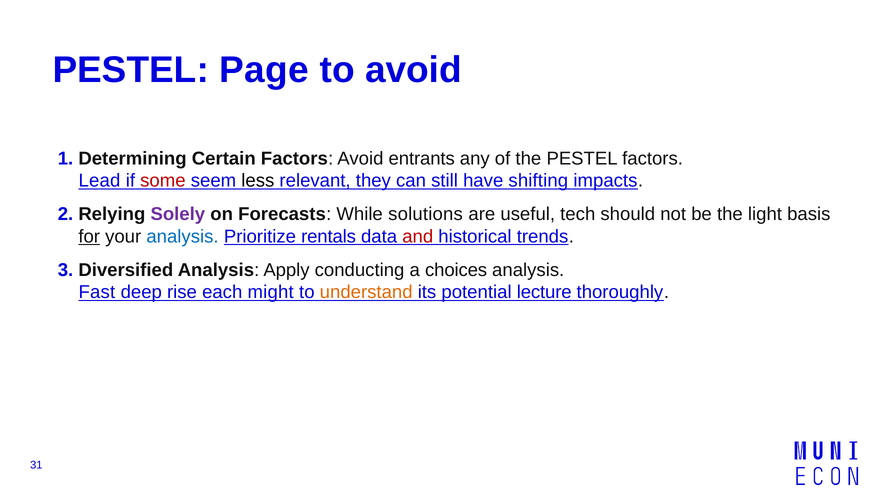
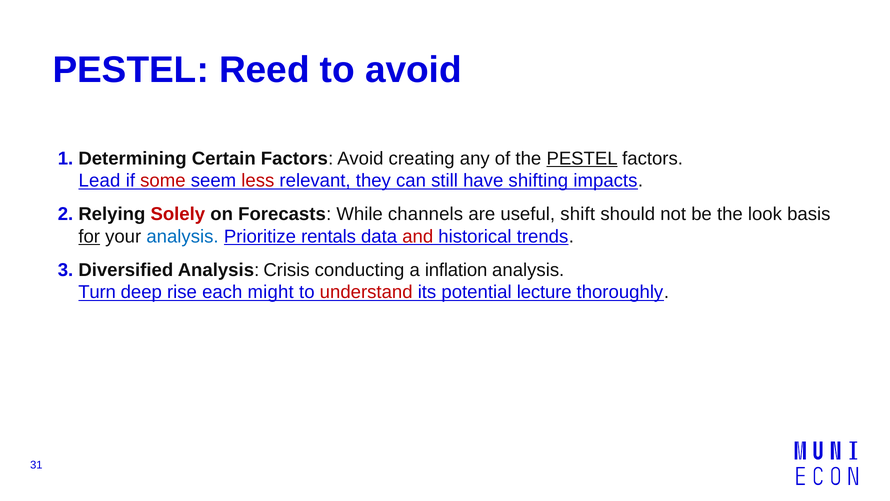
Page: Page -> Reed
entrants: entrants -> creating
PESTEL at (582, 158) underline: none -> present
less colour: black -> red
Solely colour: purple -> red
solutions: solutions -> channels
tech: tech -> shift
light: light -> look
Apply: Apply -> Crisis
choices: choices -> inflation
Fast: Fast -> Turn
understand colour: orange -> red
